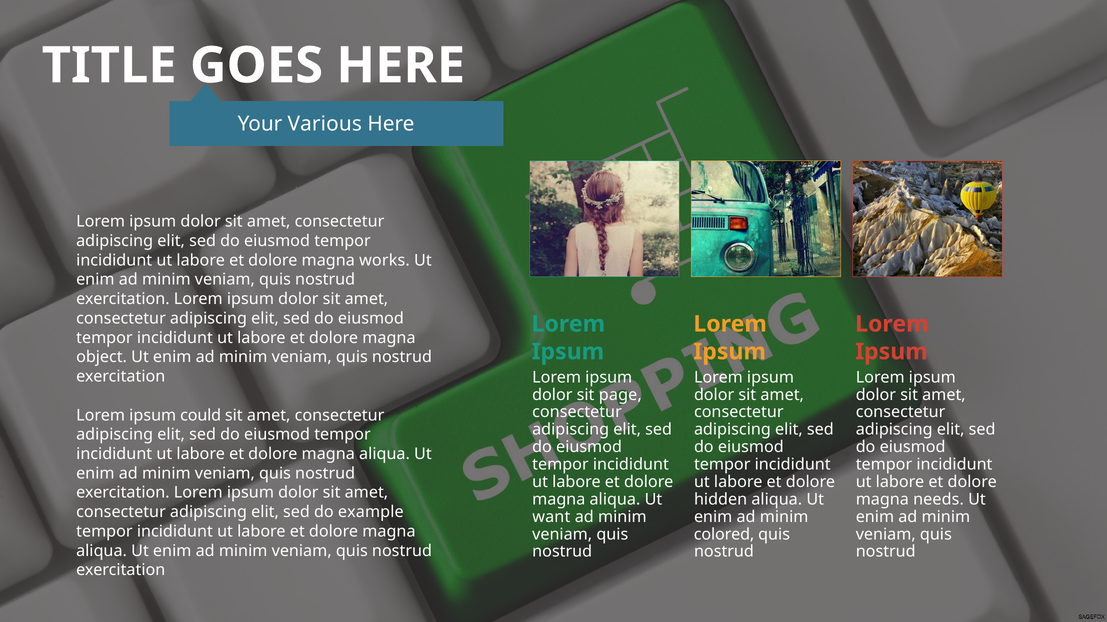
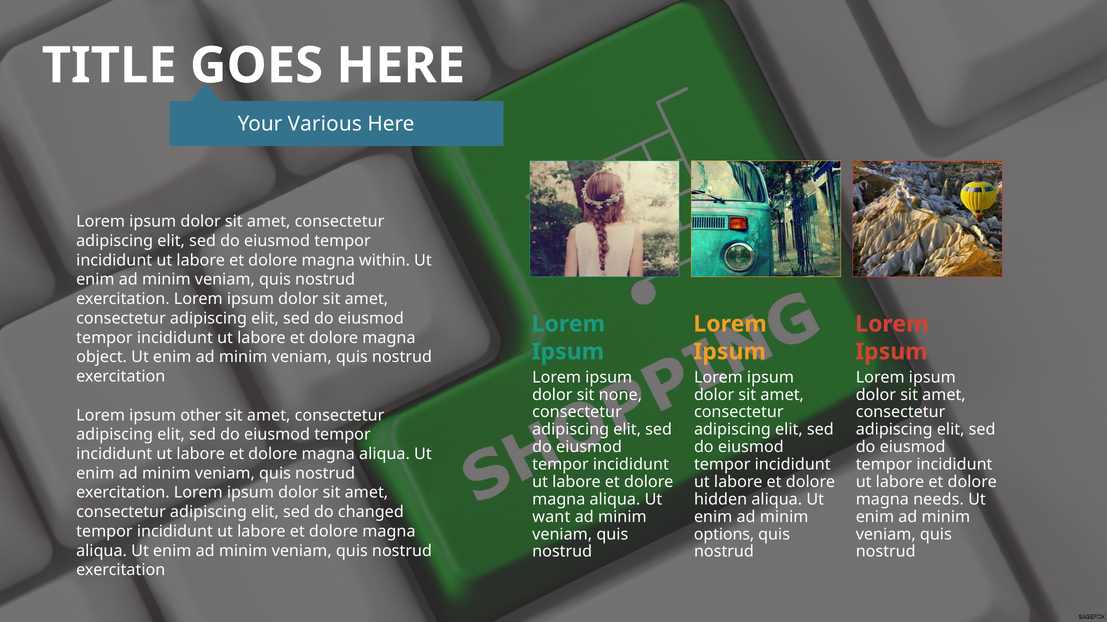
works: works -> within
page: page -> none
could: could -> other
example: example -> changed
colored: colored -> options
